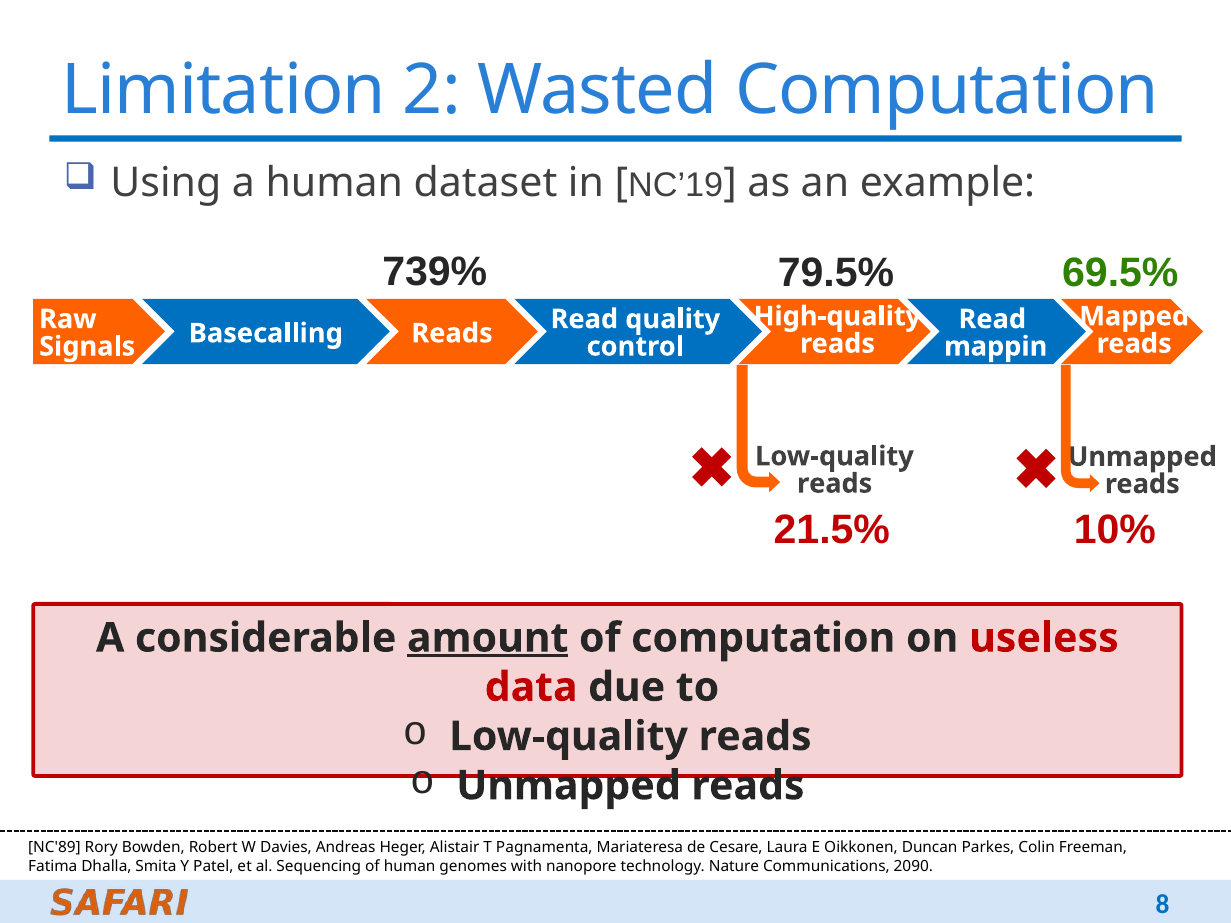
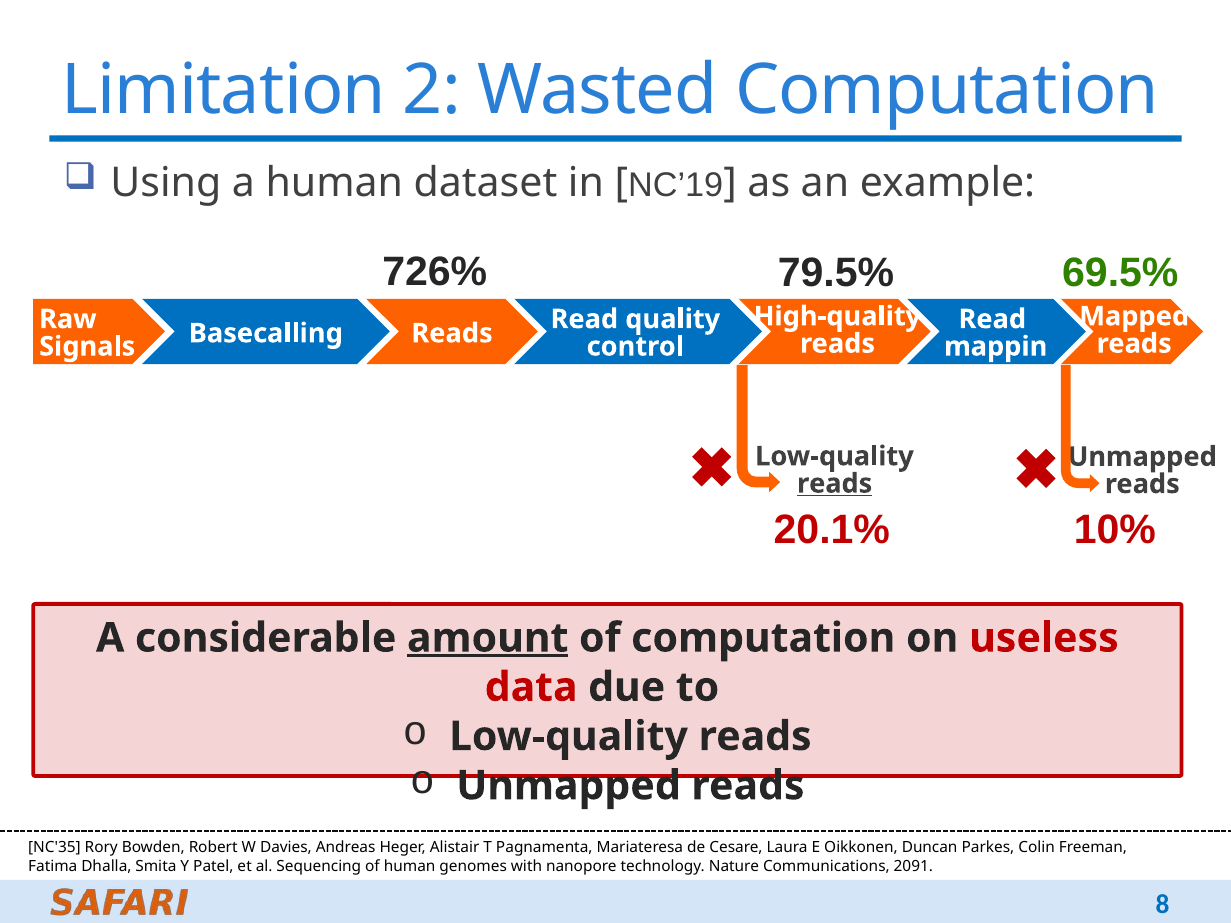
739%: 739% -> 726%
reads at (835, 484) underline: none -> present
21.5%: 21.5% -> 20.1%
NC'89: NC'89 -> NC'35
2090: 2090 -> 2091
